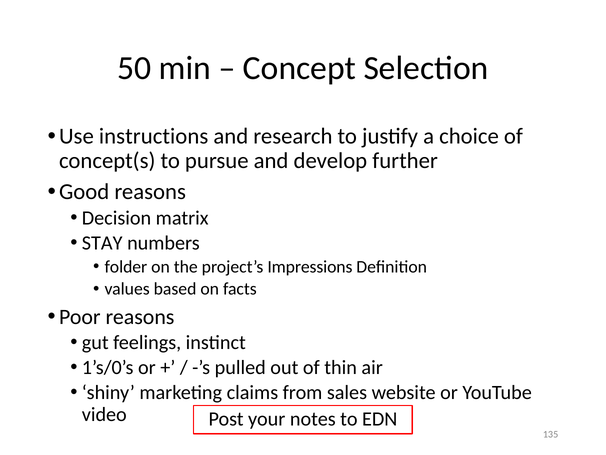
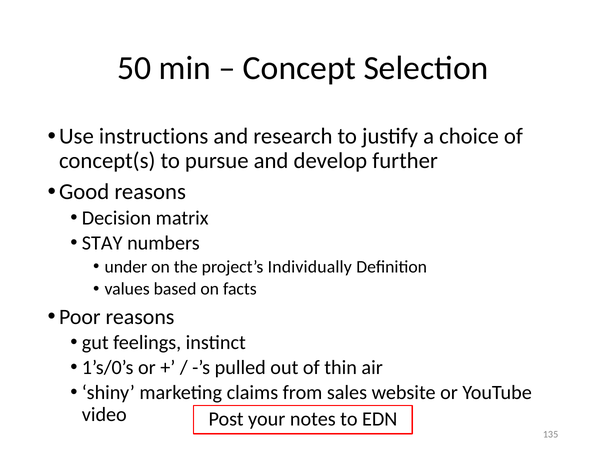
folder: folder -> under
Impressions: Impressions -> Individually
